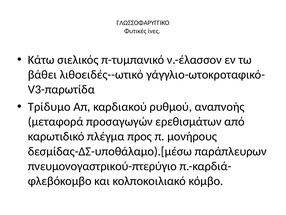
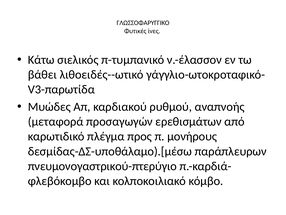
Τρίδυμο: Τρίδυμο -> Μυώδες
